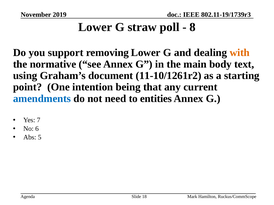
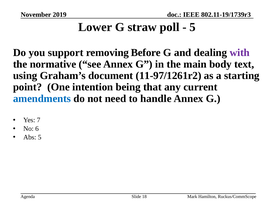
8 at (193, 27): 8 -> 5
removing Lower: Lower -> Before
with colour: orange -> purple
11-10/1261r2: 11-10/1261r2 -> 11-97/1261r2
entities: entities -> handle
